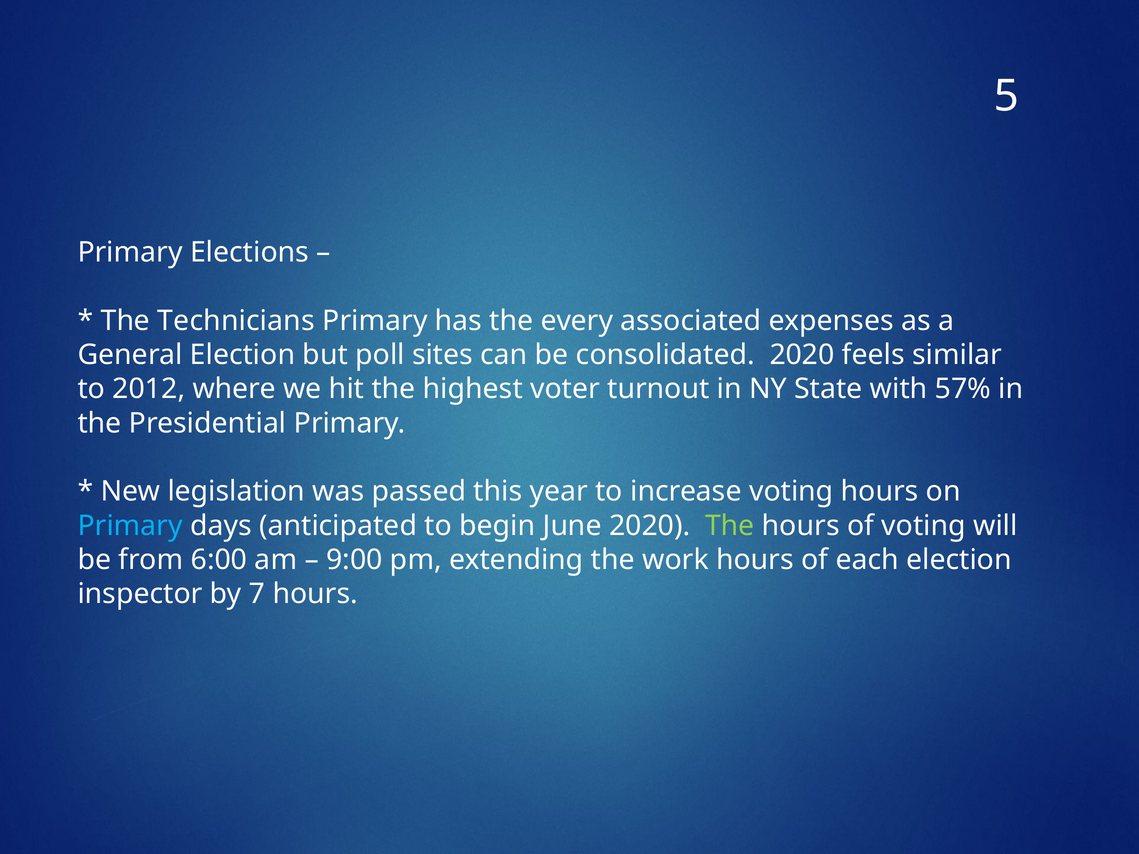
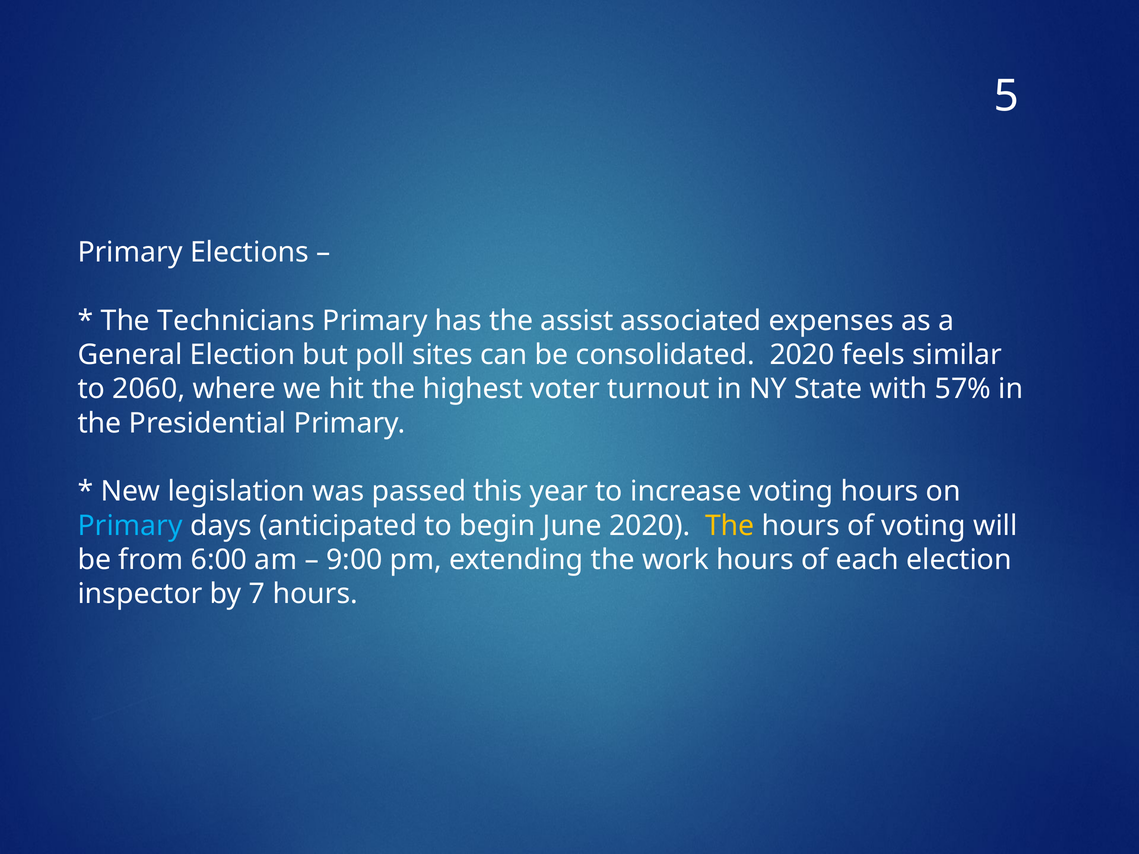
every: every -> assist
2012: 2012 -> 2060
The at (730, 526) colour: light green -> yellow
